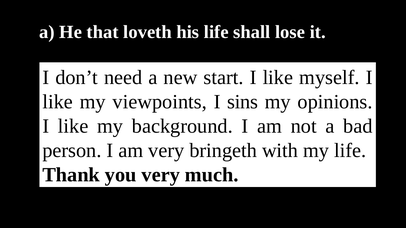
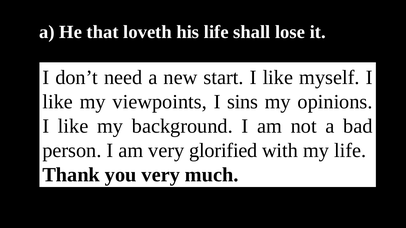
bringeth: bringeth -> glorified
